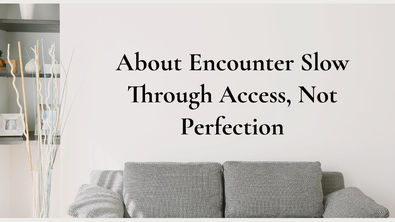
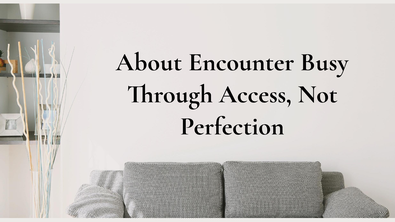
Slow: Slow -> Busy
